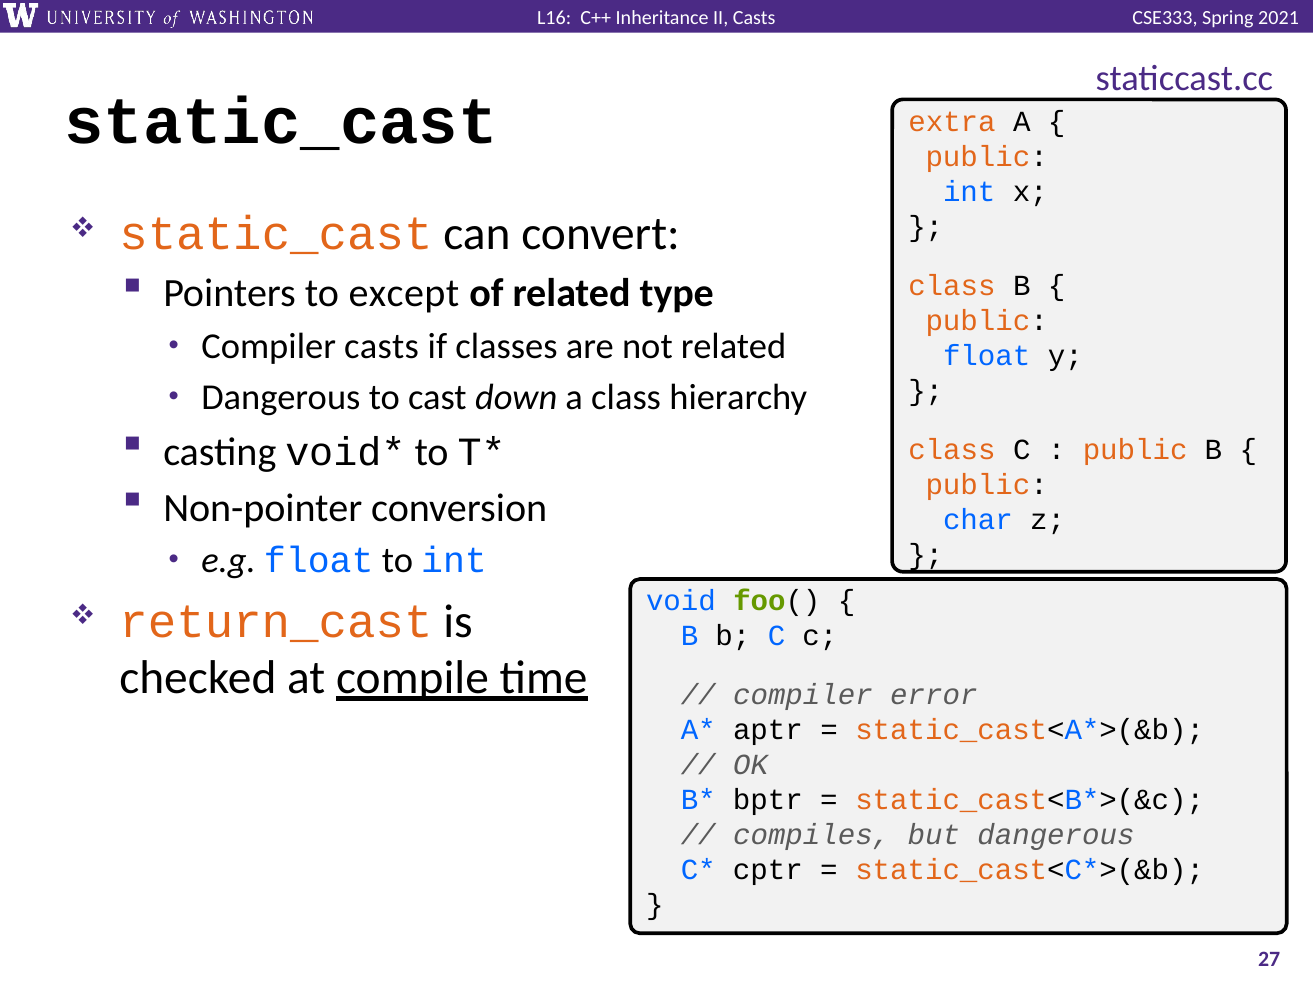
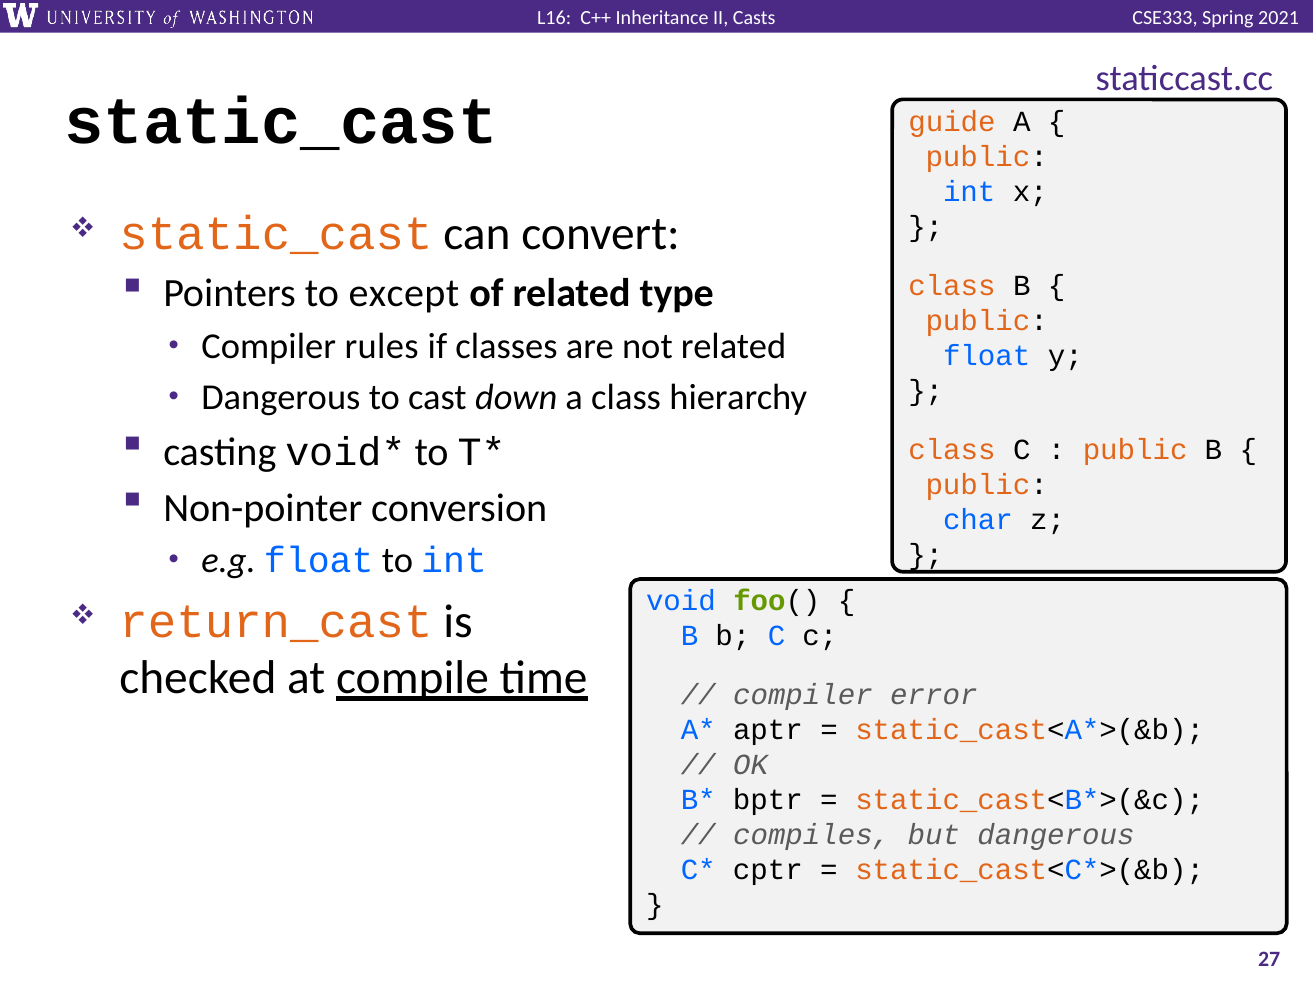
extra: extra -> guide
Compiler casts: casts -> rules
